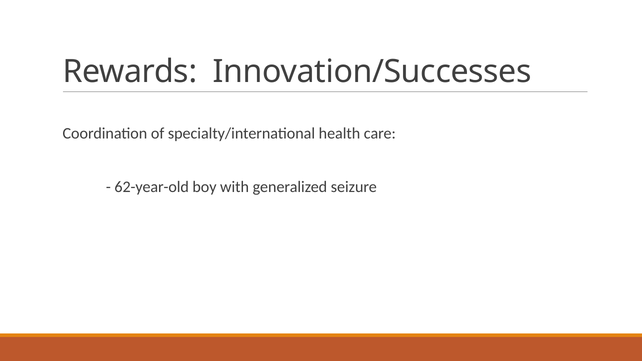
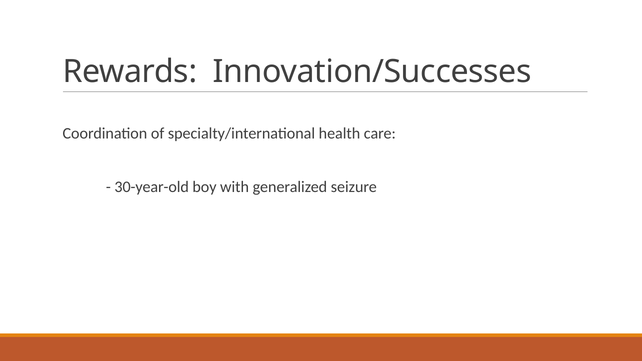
62-year-old: 62-year-old -> 30-year-old
